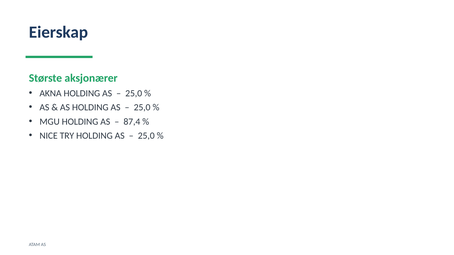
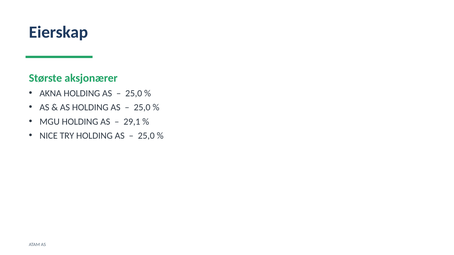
87,4: 87,4 -> 29,1
